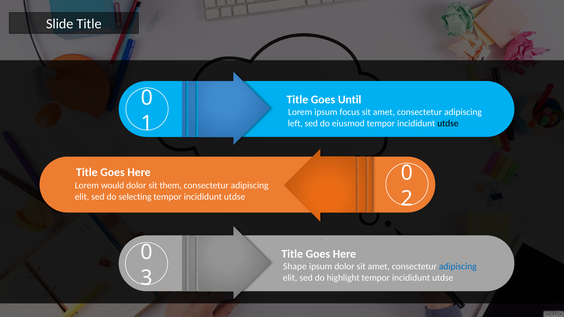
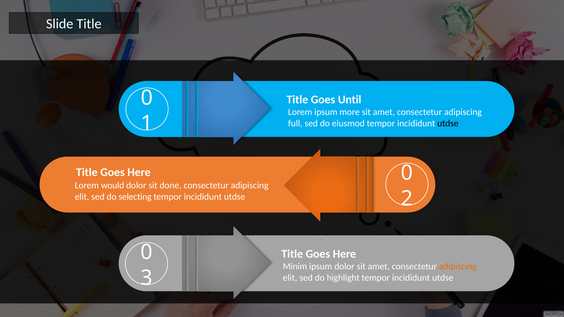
focus: focus -> more
left: left -> full
them: them -> done
Shape: Shape -> Minim
adipiscing at (458, 267) colour: blue -> orange
